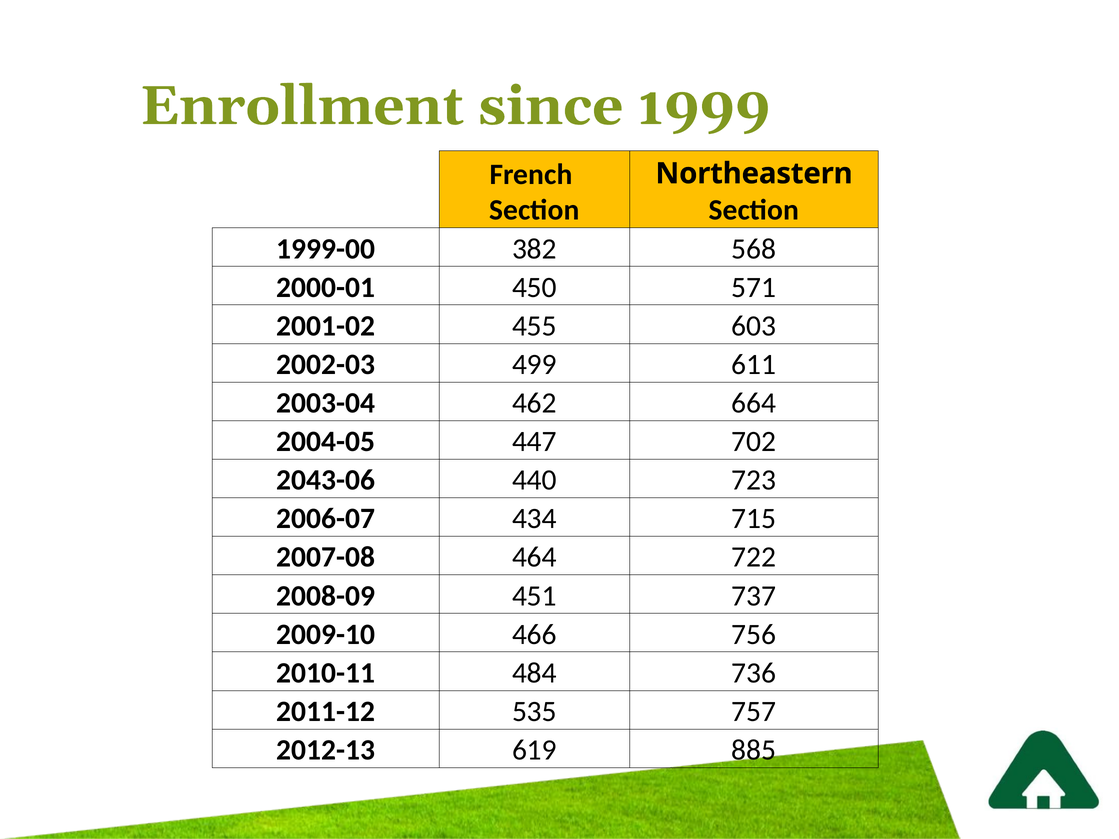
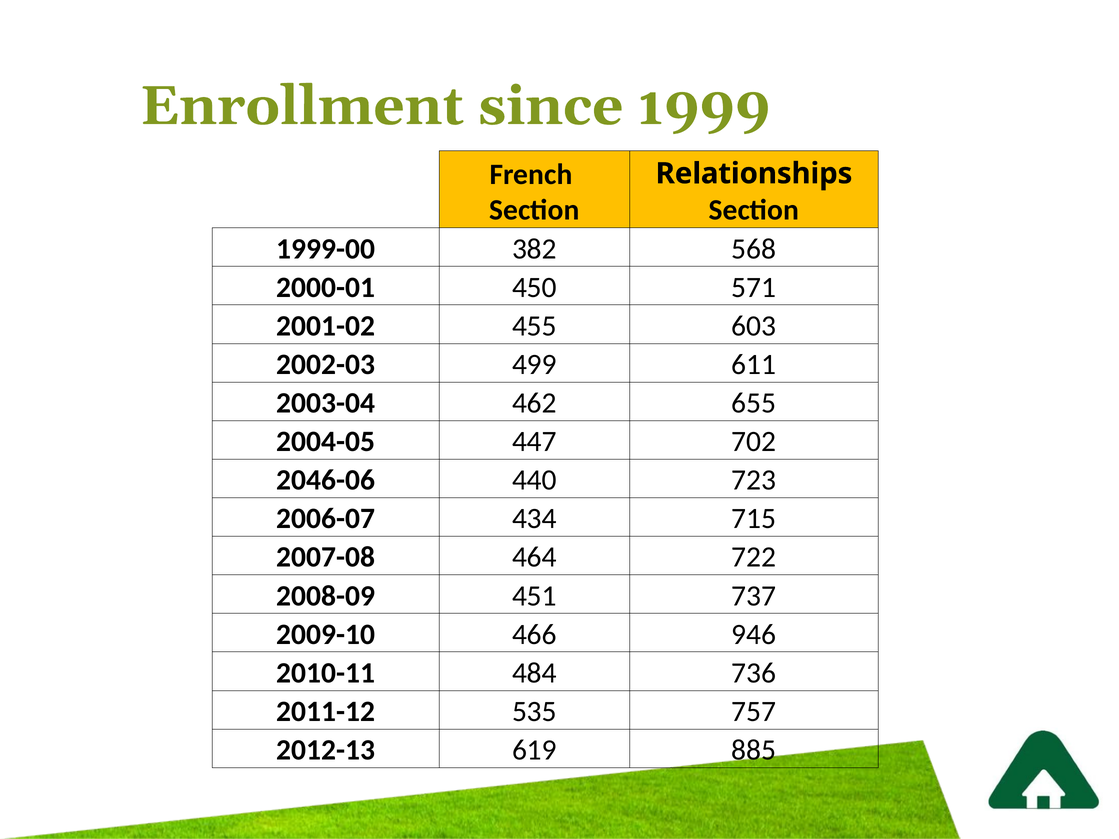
Northeastern: Northeastern -> Relationships
664: 664 -> 655
2043-06: 2043-06 -> 2046-06
756: 756 -> 946
